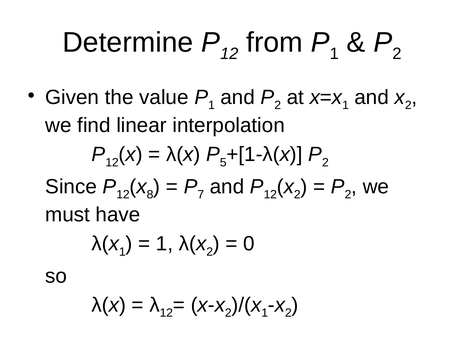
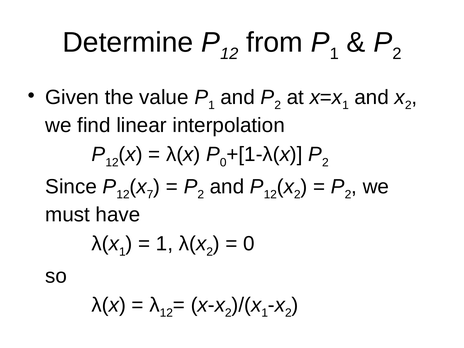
5 at (223, 162): 5 -> 0
8: 8 -> 7
7 at (201, 195): 7 -> 2
